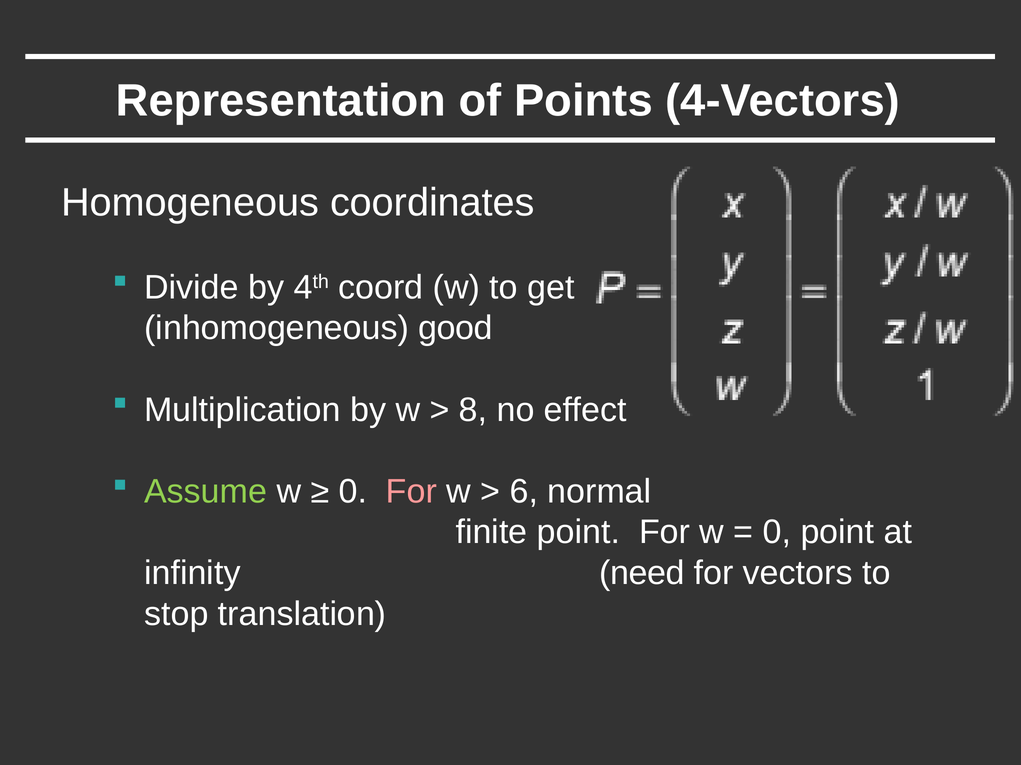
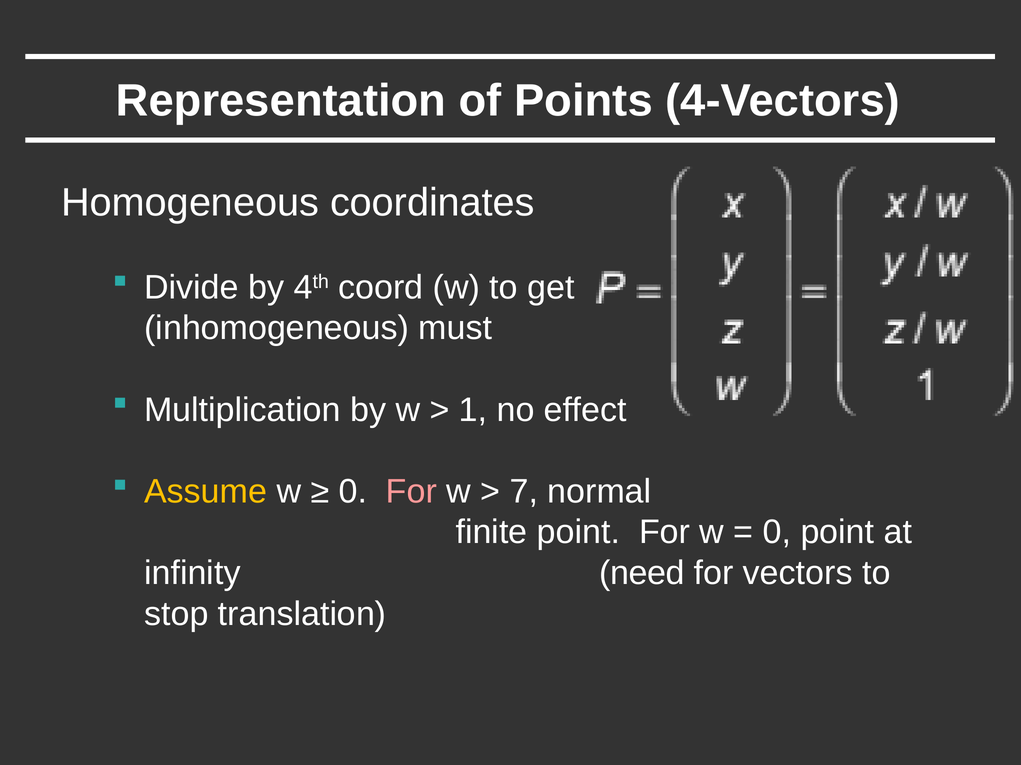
good: good -> must
8: 8 -> 1
Assume colour: light green -> yellow
6: 6 -> 7
